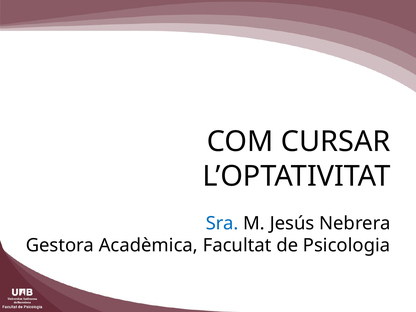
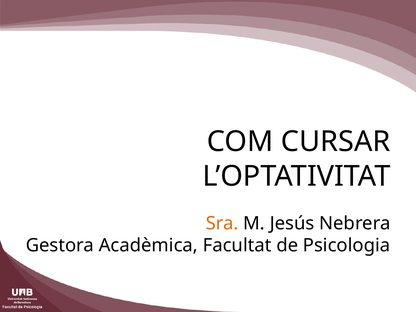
Sra colour: blue -> orange
